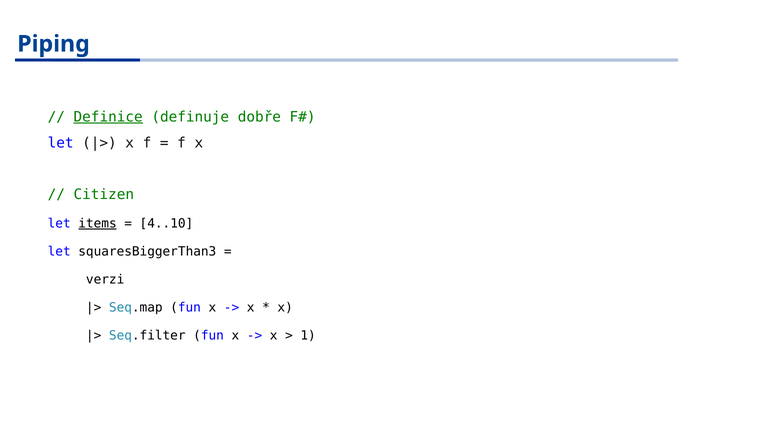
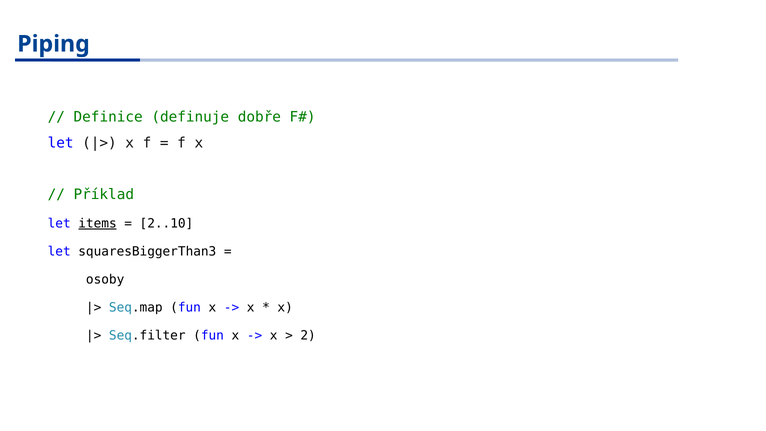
Definice underline: present -> none
Citizen: Citizen -> Příklad
4..10: 4..10 -> 2..10
verzi: verzi -> osoby
1: 1 -> 2
